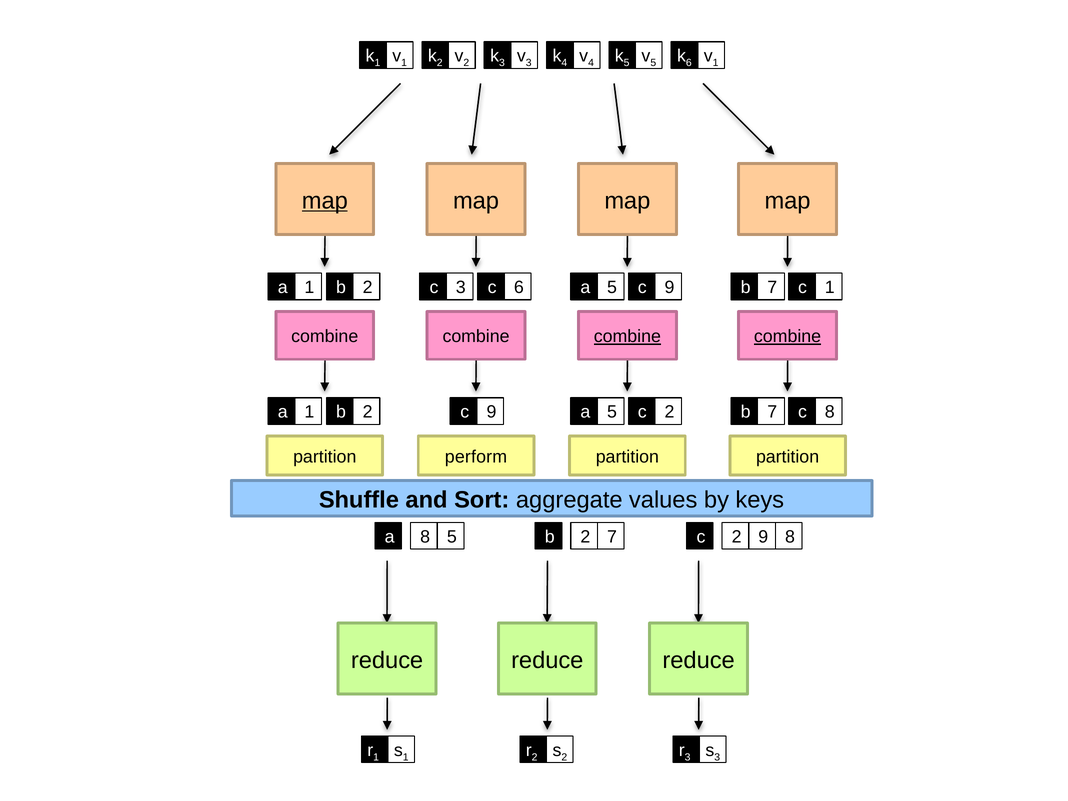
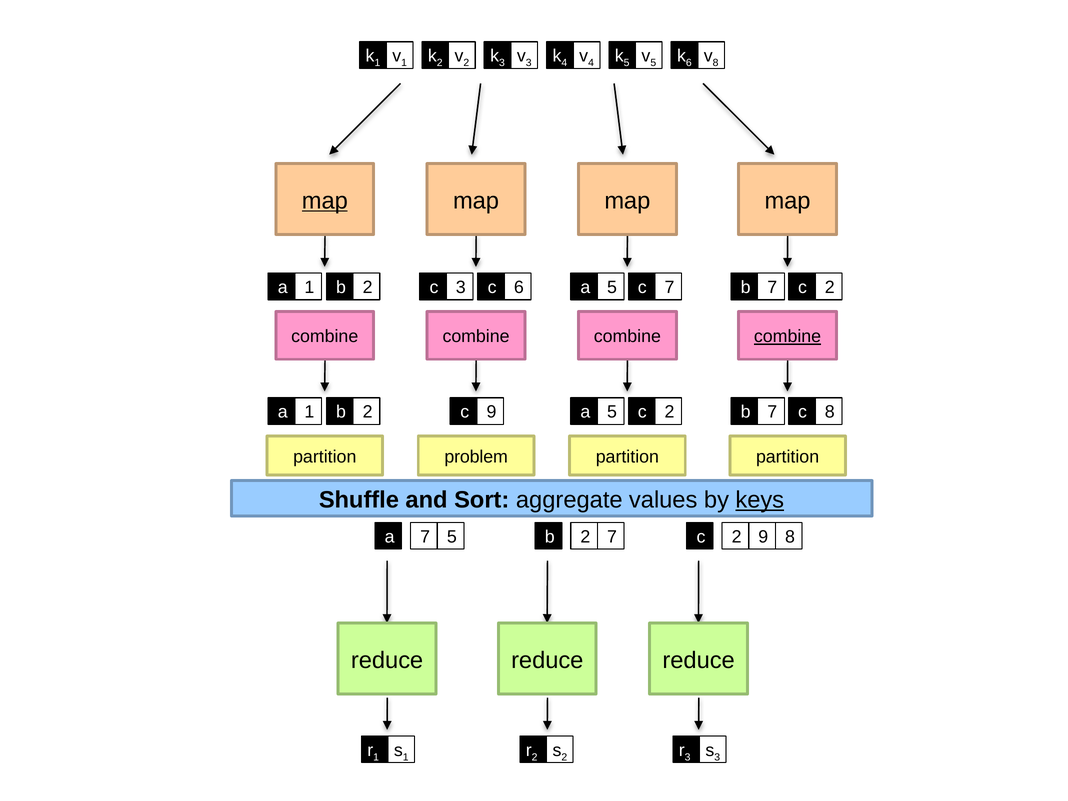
1 at (716, 63): 1 -> 8
5 9: 9 -> 7
7 1: 1 -> 2
combine at (627, 337) underline: present -> none
perform: perform -> problem
keys underline: none -> present
a 8: 8 -> 7
